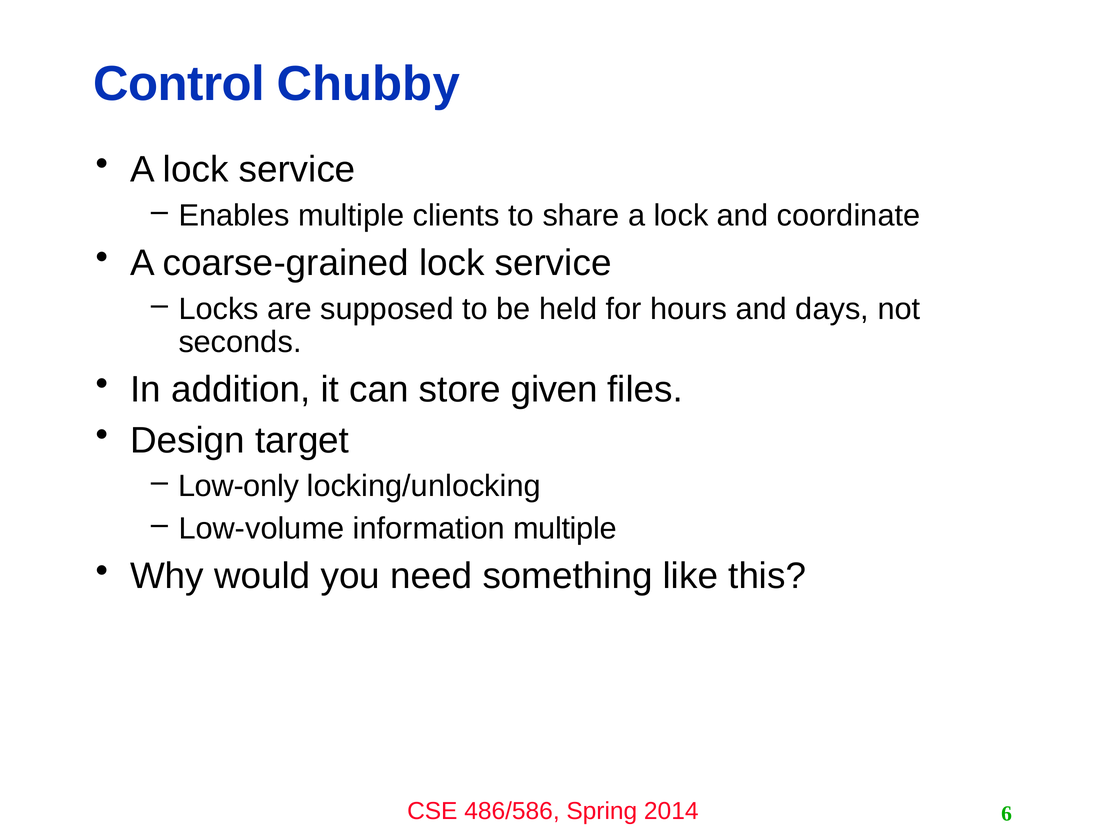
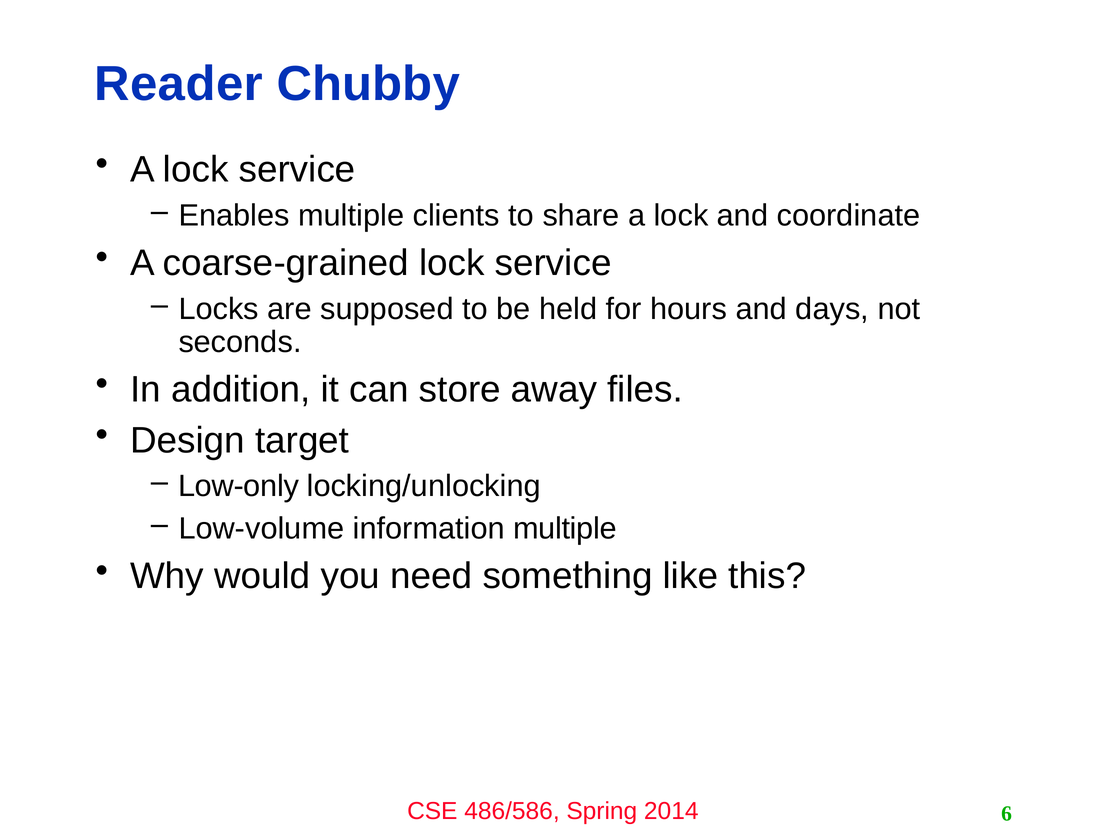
Control: Control -> Reader
given: given -> away
